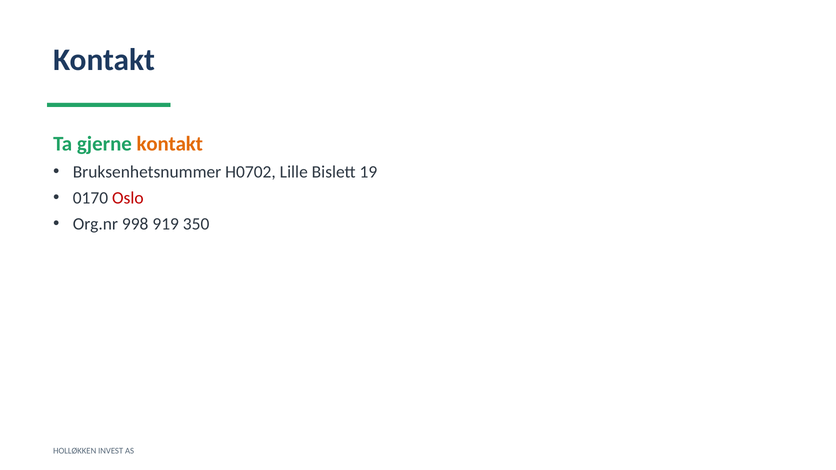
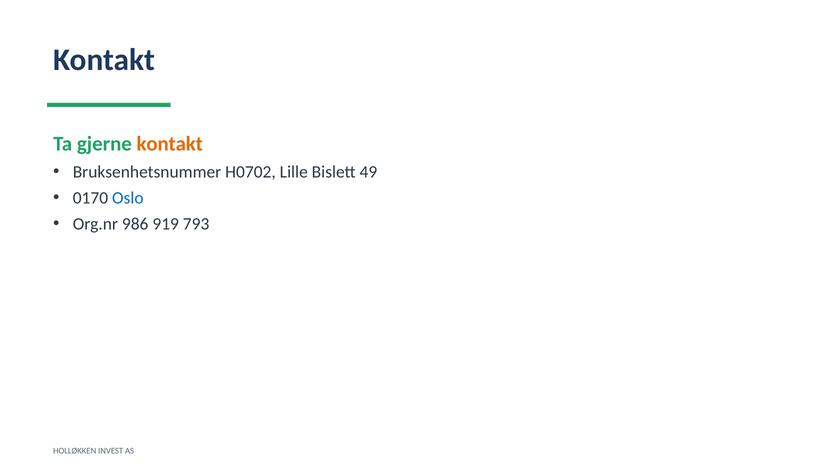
19: 19 -> 49
Oslo colour: red -> blue
998: 998 -> 986
350: 350 -> 793
